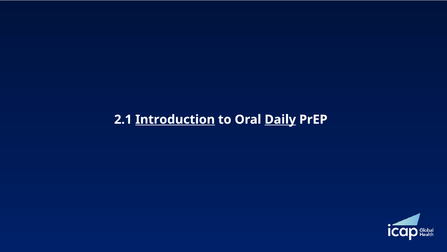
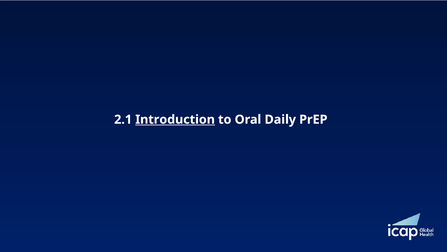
Daily underline: present -> none
